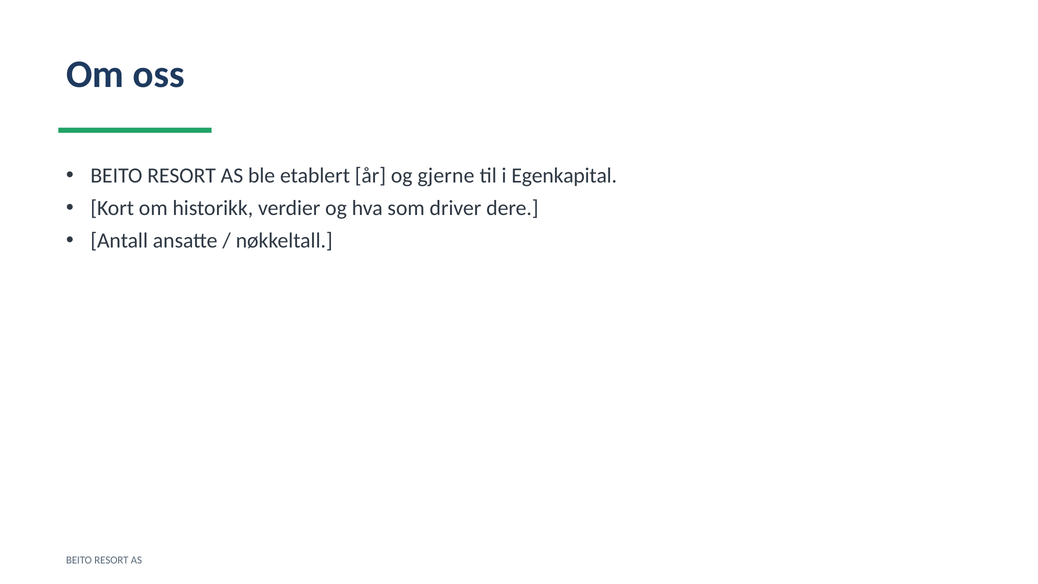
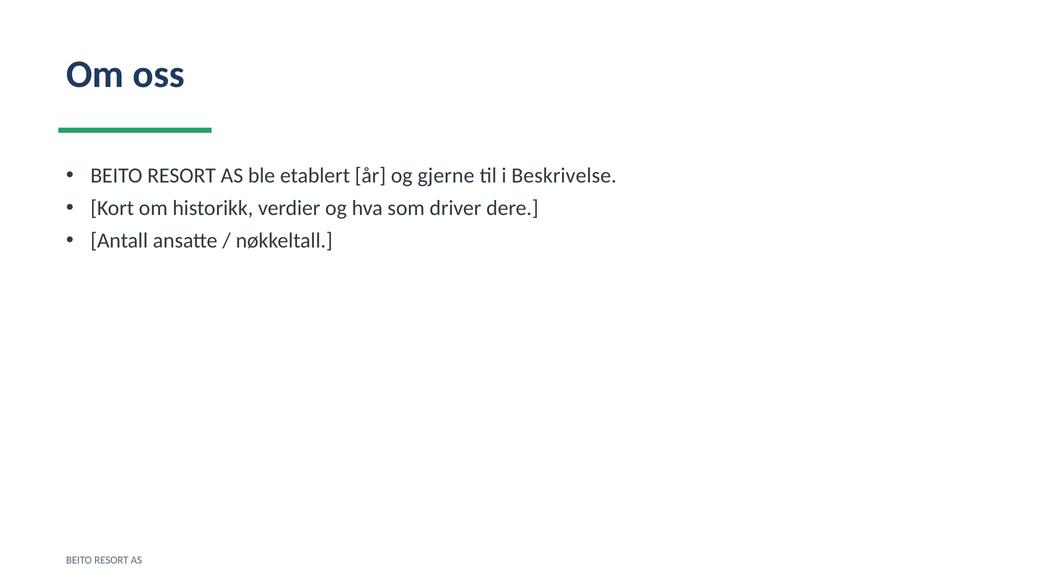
Egenkapital: Egenkapital -> Beskrivelse
